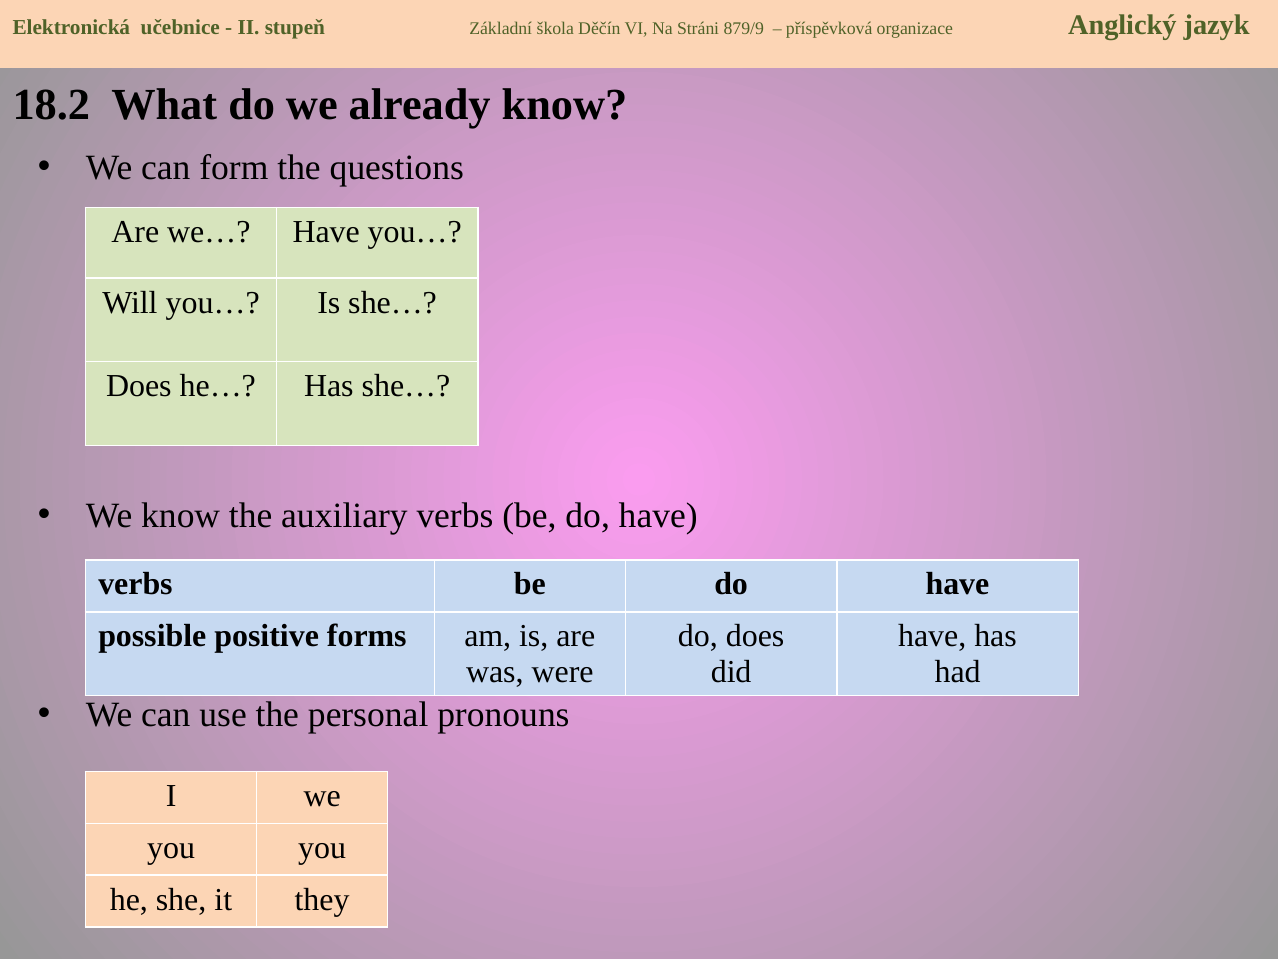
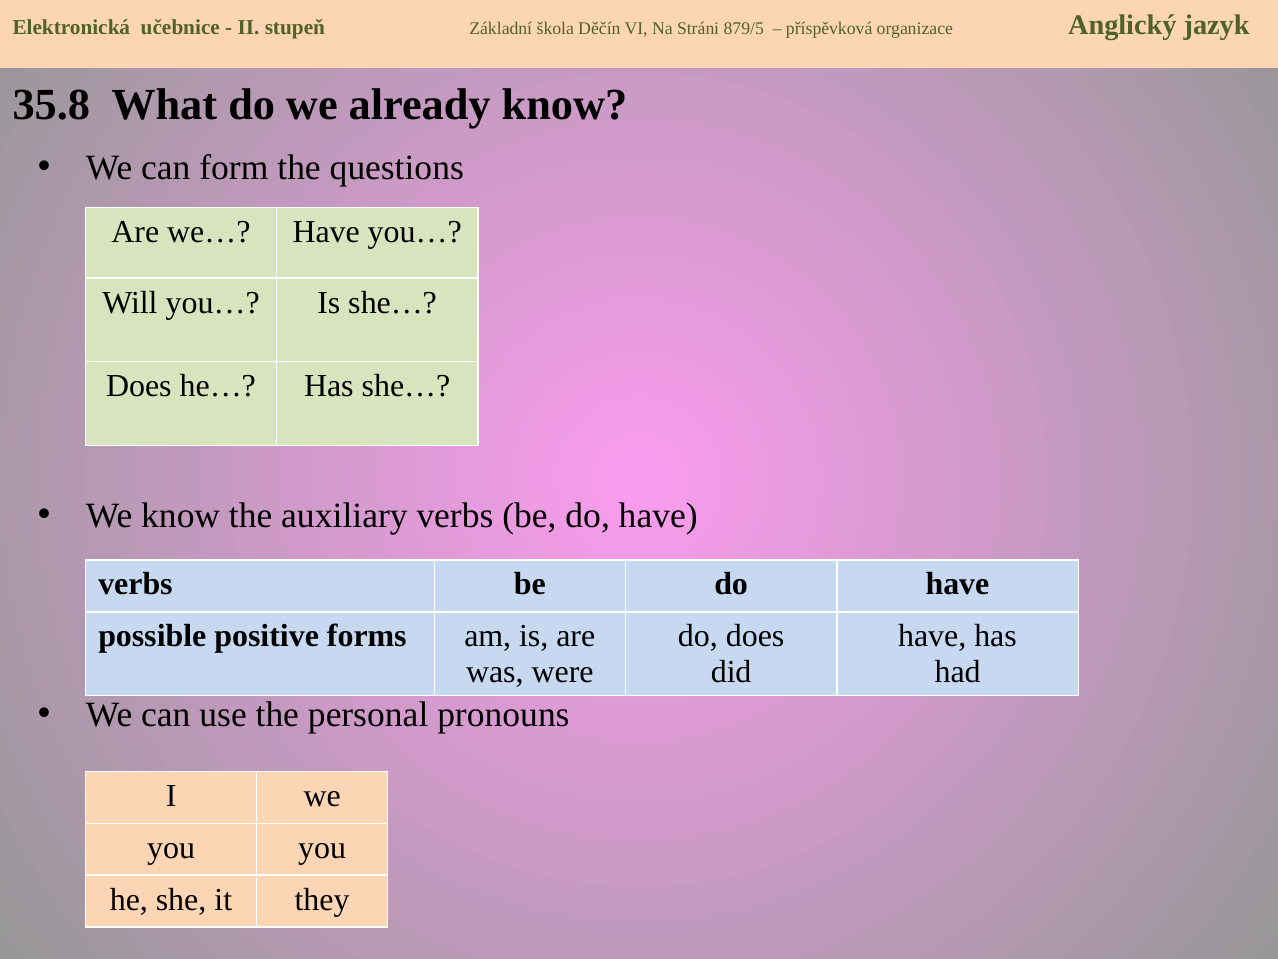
879/9: 879/9 -> 879/5
18.2: 18.2 -> 35.8
